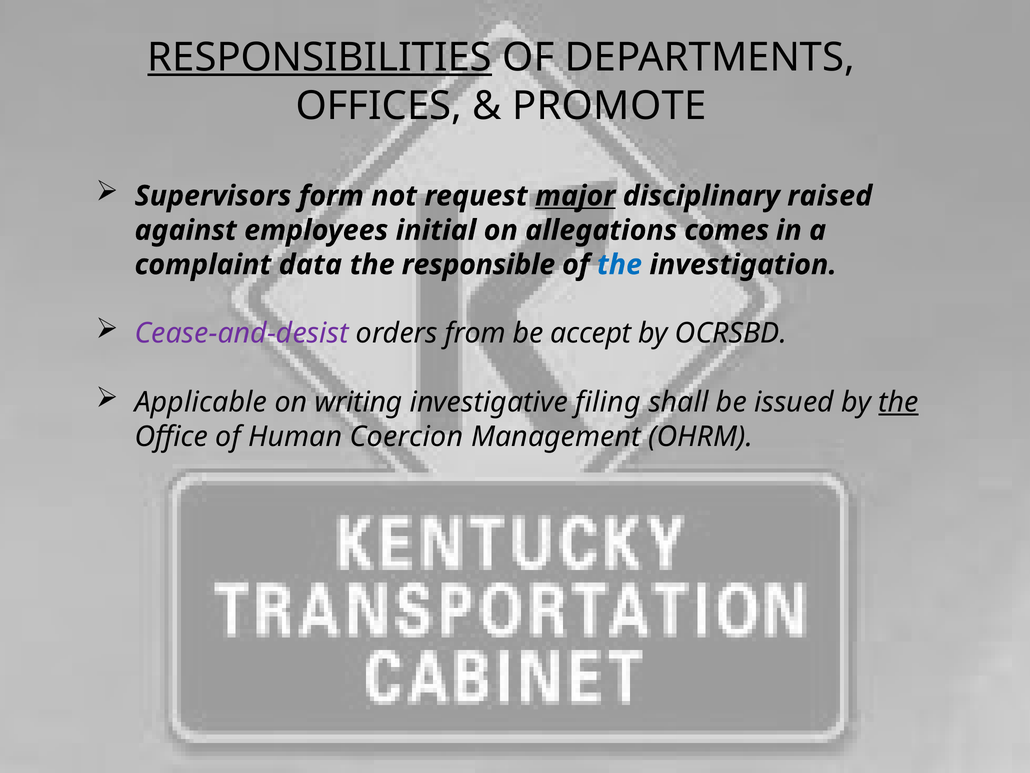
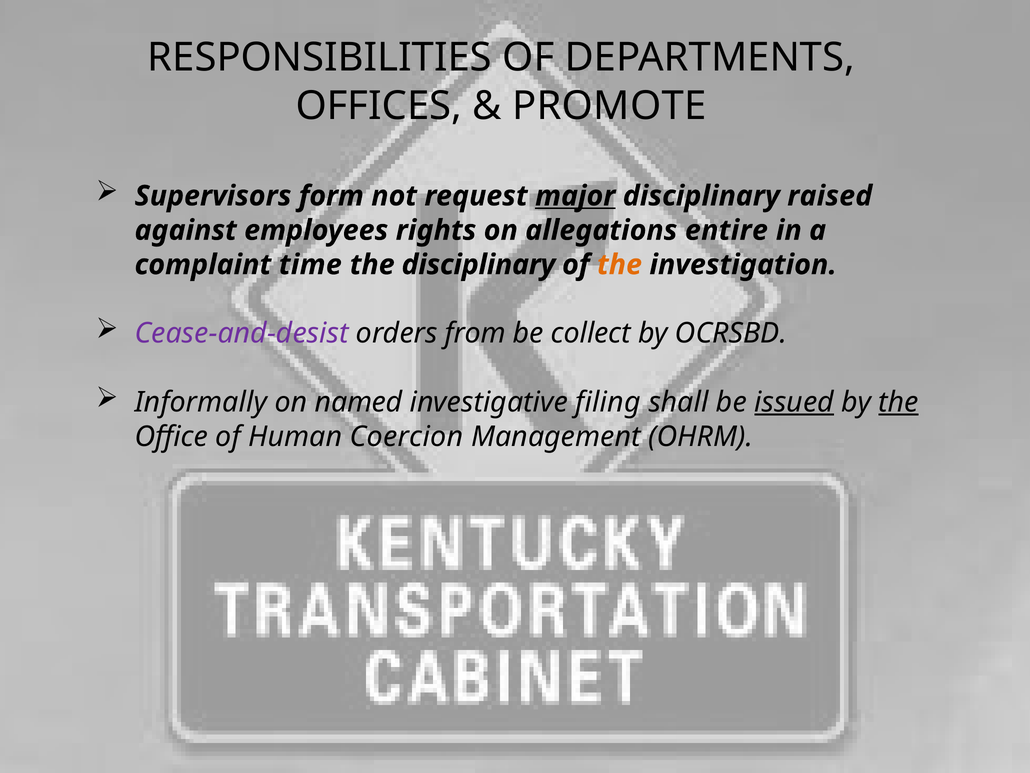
RESPONSIBILITIES underline: present -> none
initial: initial -> rights
comes: comes -> entire
data: data -> time
the responsible: responsible -> disciplinary
the at (619, 265) colour: blue -> orange
accept: accept -> collect
Applicable: Applicable -> Informally
writing: writing -> named
issued underline: none -> present
